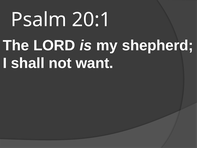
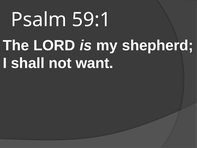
20:1: 20:1 -> 59:1
